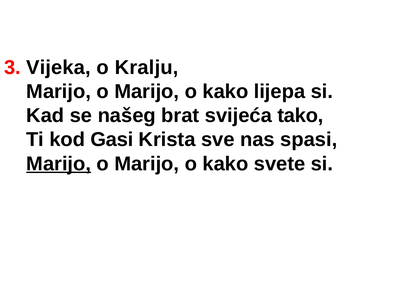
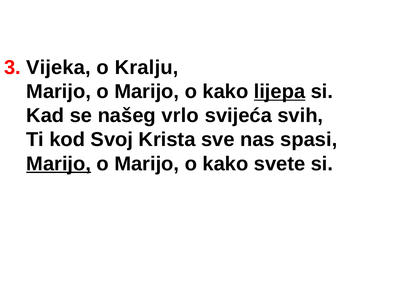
lijepa underline: none -> present
brat: brat -> vrlo
tako: tako -> svih
Gasi: Gasi -> Svoj
